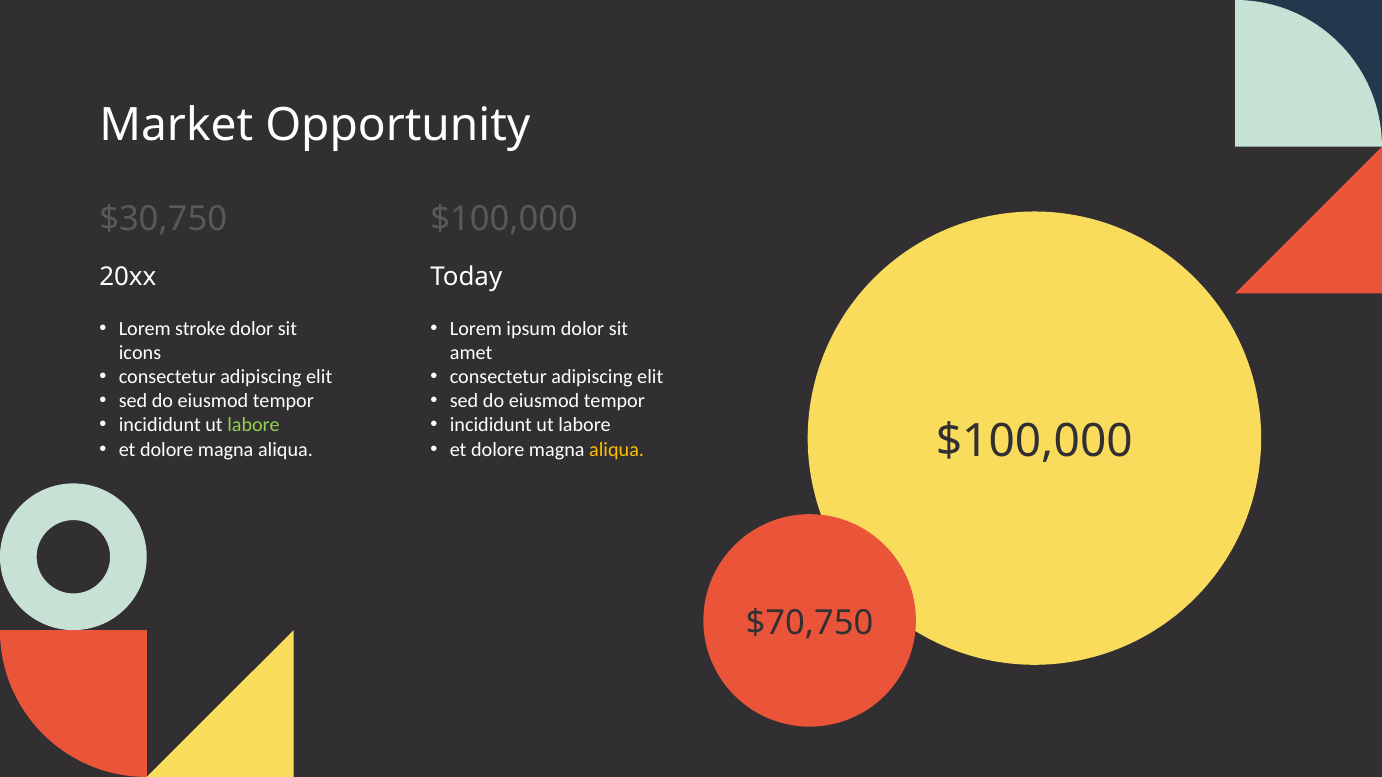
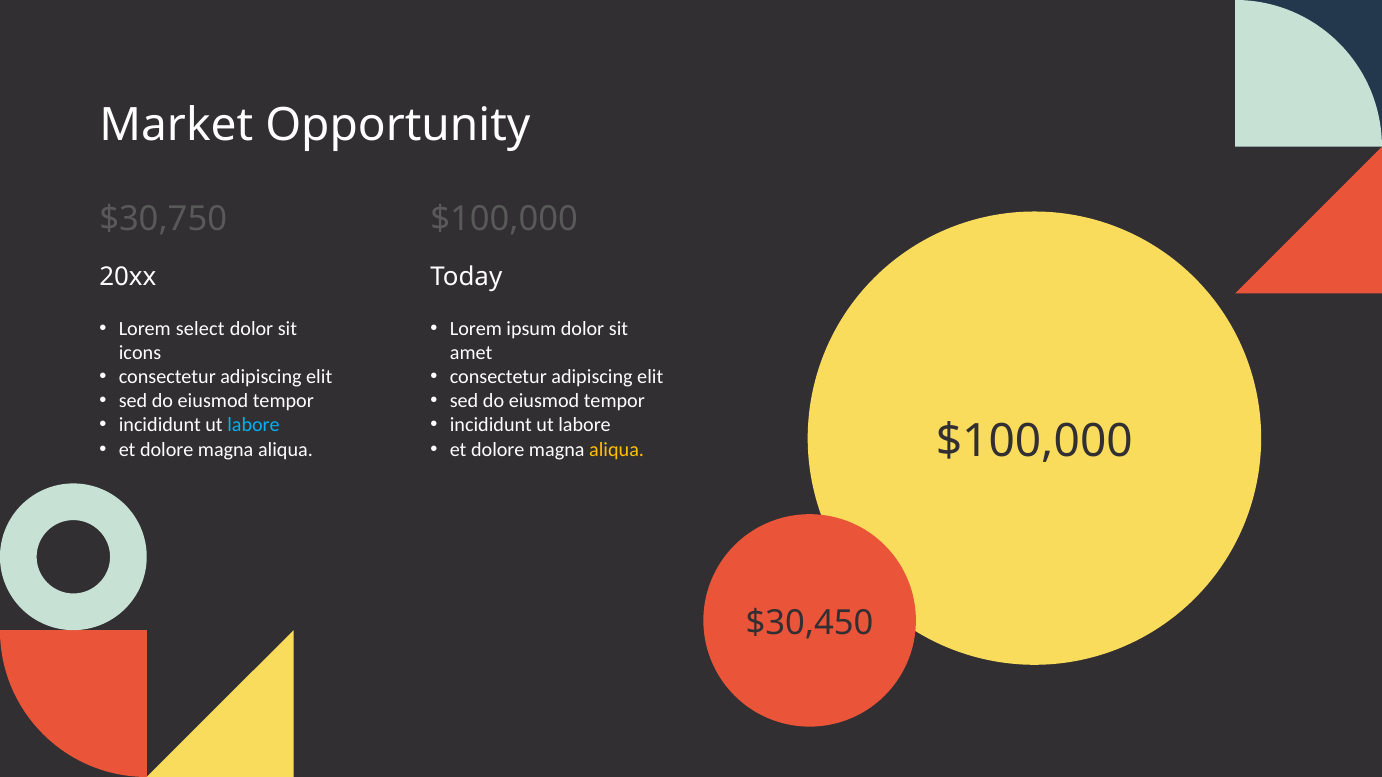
stroke: stroke -> select
labore at (254, 426) colour: light green -> light blue
$70,750: $70,750 -> $30,450
